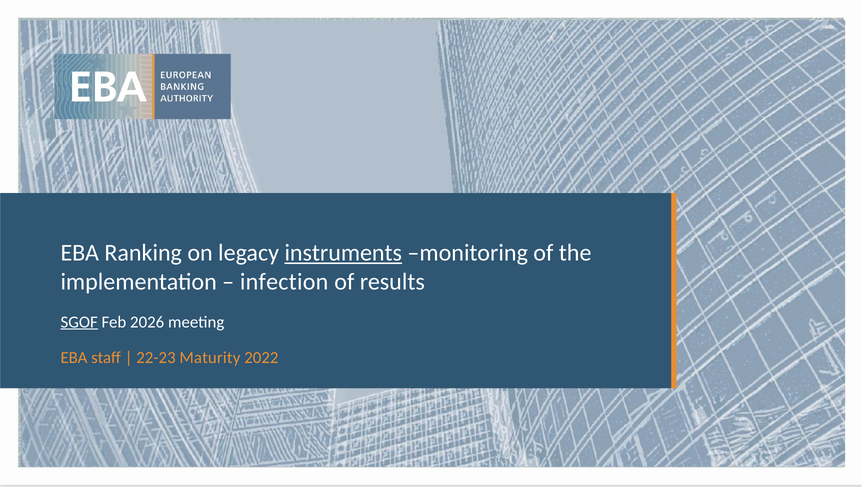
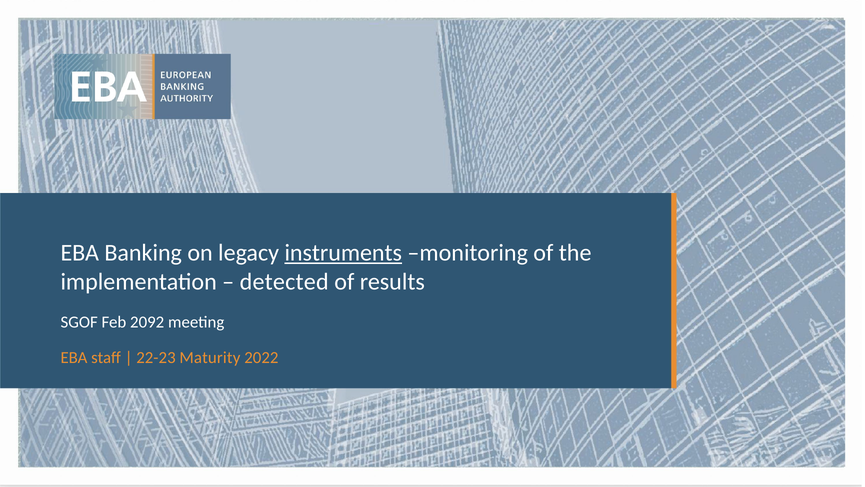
Ranking: Ranking -> Banking
infection: infection -> detected
SGOF underline: present -> none
2026: 2026 -> 2092
